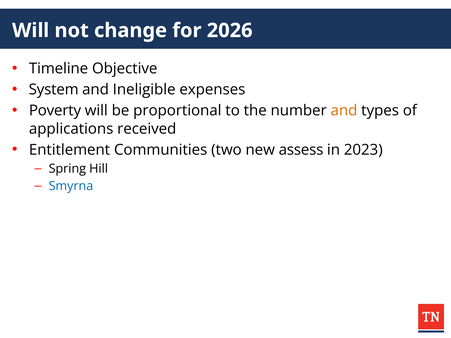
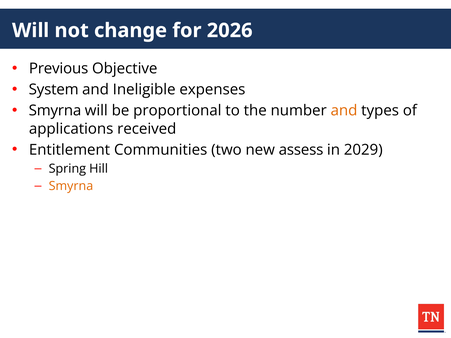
Timeline: Timeline -> Previous
Poverty at (55, 111): Poverty -> Smyrna
2023: 2023 -> 2029
Smyrna at (71, 186) colour: blue -> orange
